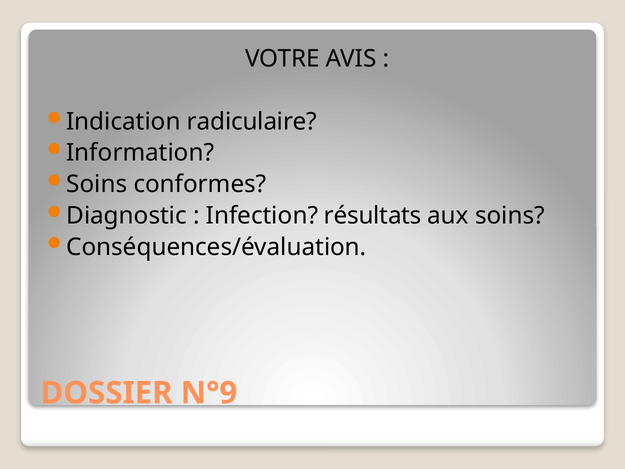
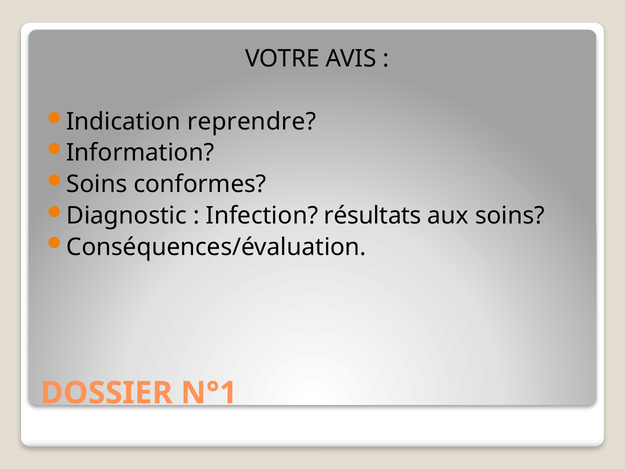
radiculaire: radiculaire -> reprendre
N°9: N°9 -> N°1
